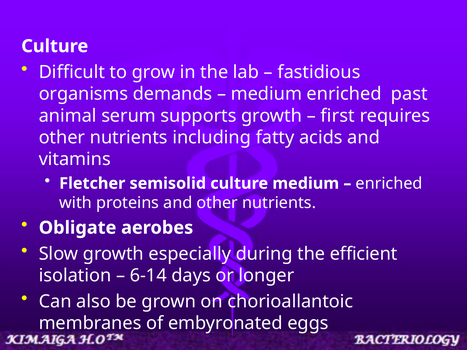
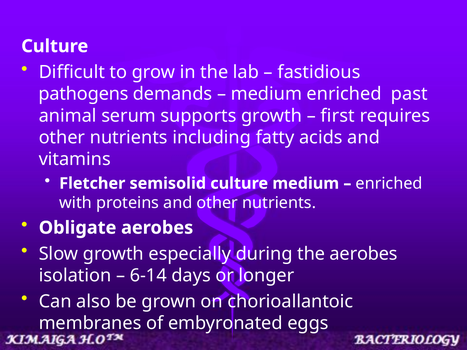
organisms: organisms -> pathogens
the efficient: efficient -> aerobes
